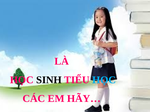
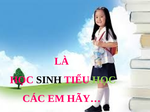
HỌC at (104, 80) colour: light blue -> light green
